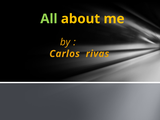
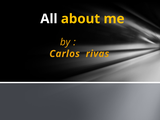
All colour: light green -> white
